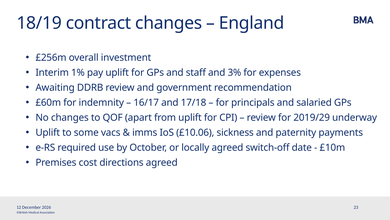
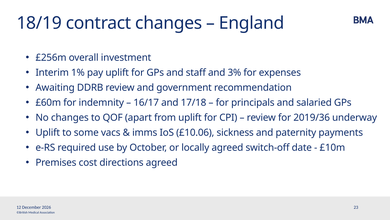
2019/29: 2019/29 -> 2019/36
